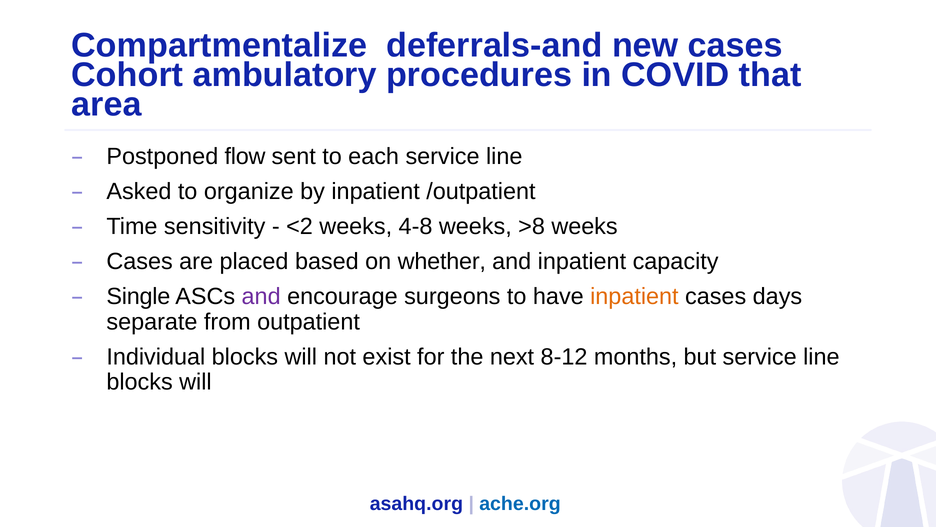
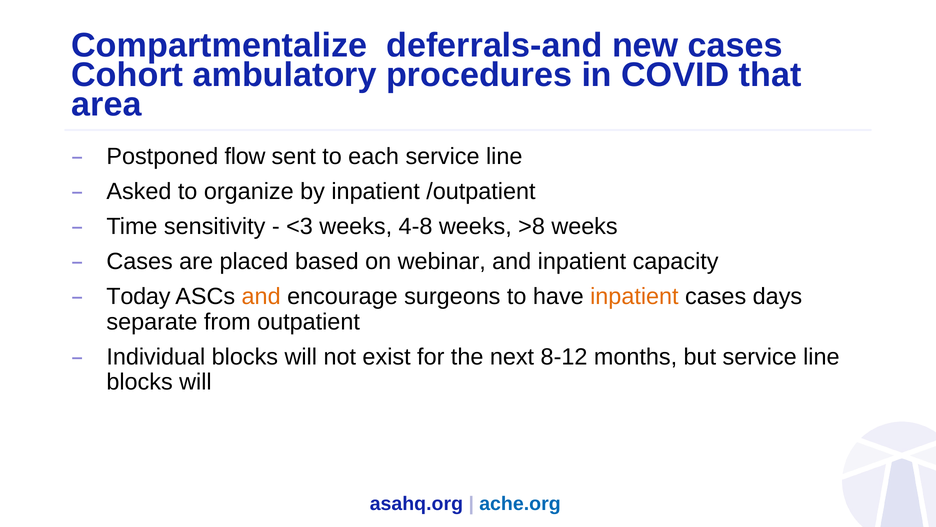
<2: <2 -> <3
whether: whether -> webinar
Single: Single -> Today
and at (261, 296) colour: purple -> orange
